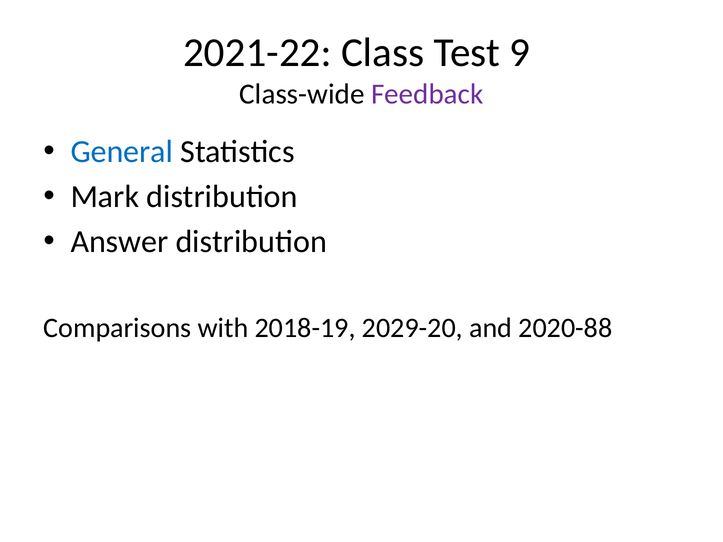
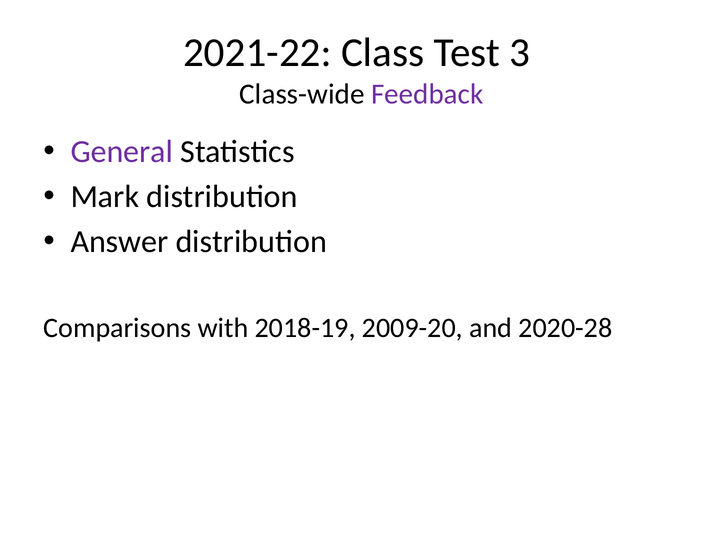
9: 9 -> 3
General colour: blue -> purple
2029-20: 2029-20 -> 2009-20
2020-88: 2020-88 -> 2020-28
